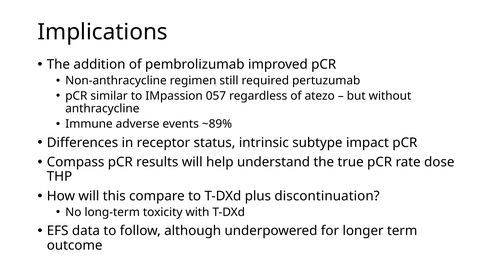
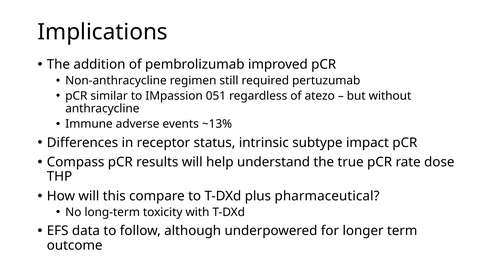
057: 057 -> 051
~89%: ~89% -> ~13%
discontinuation: discontinuation -> pharmaceutical
